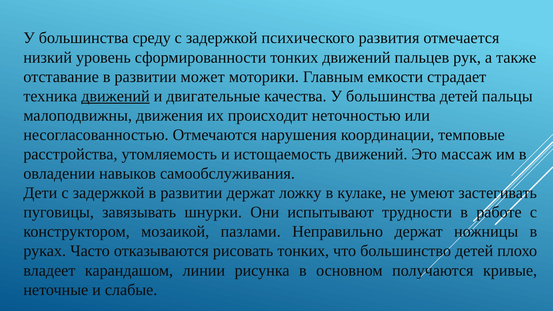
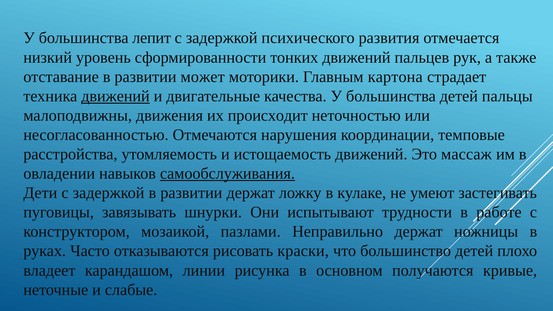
среду: среду -> лепит
емкости: емкости -> картона
самообслуживания underline: none -> present
рисовать тонких: тонких -> краски
